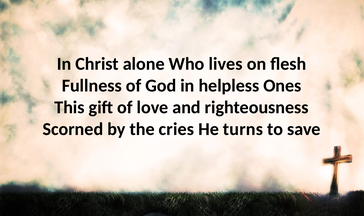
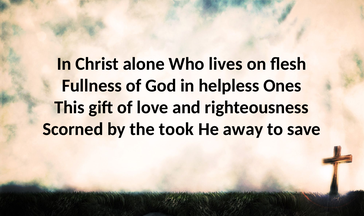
cries: cries -> took
turns: turns -> away
